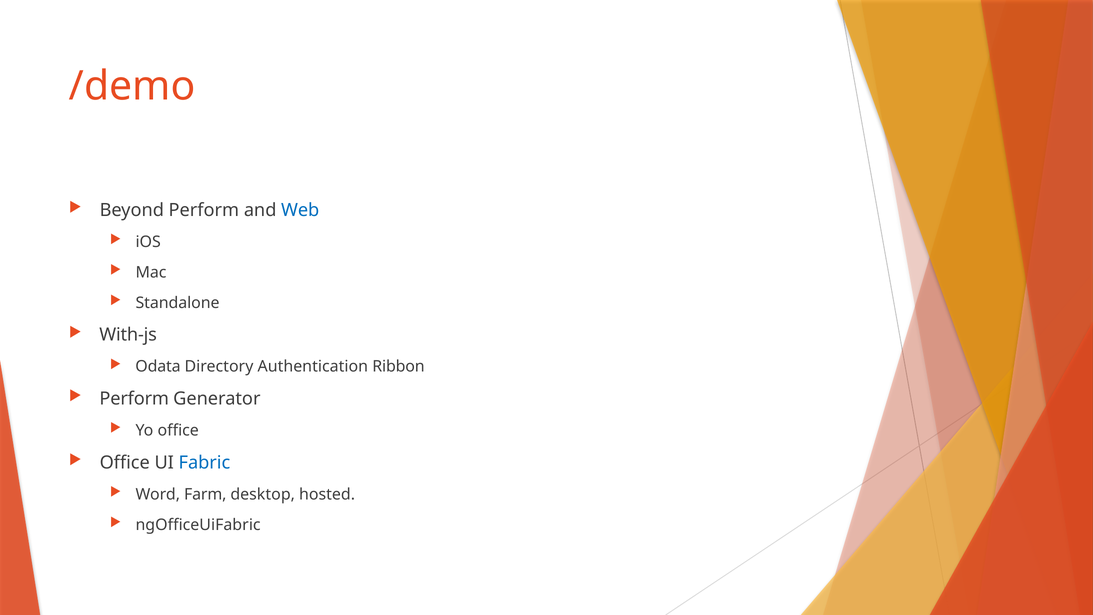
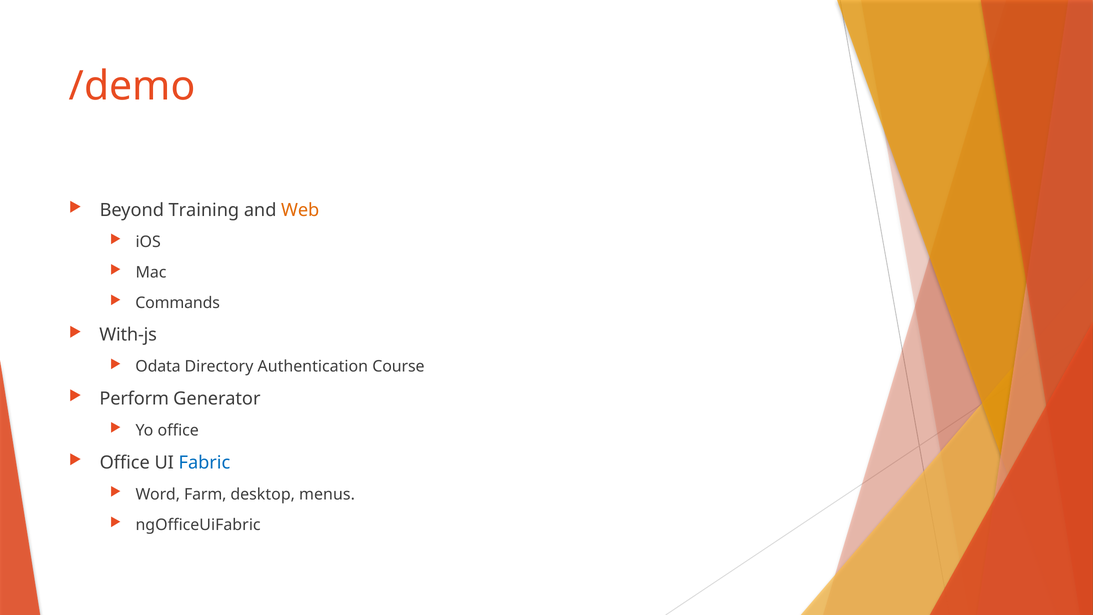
Beyond Perform: Perform -> Training
Web colour: blue -> orange
Standalone: Standalone -> Commands
Ribbon: Ribbon -> Course
hosted: hosted -> menus
